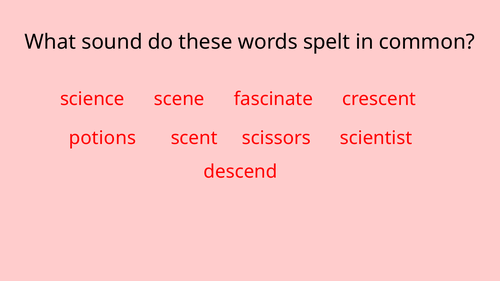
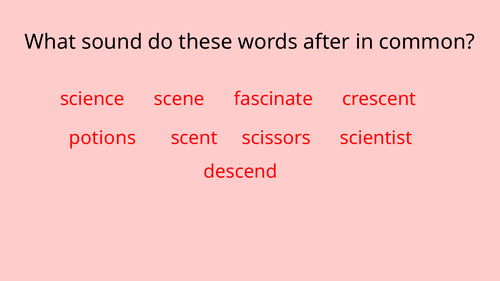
spelt: spelt -> after
